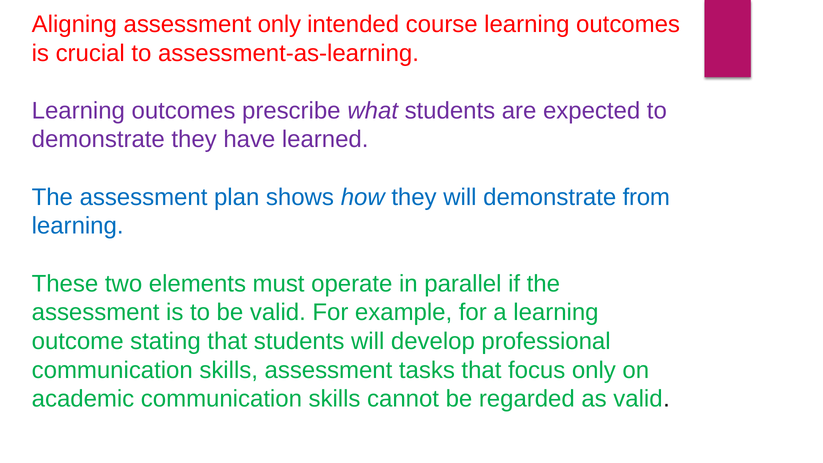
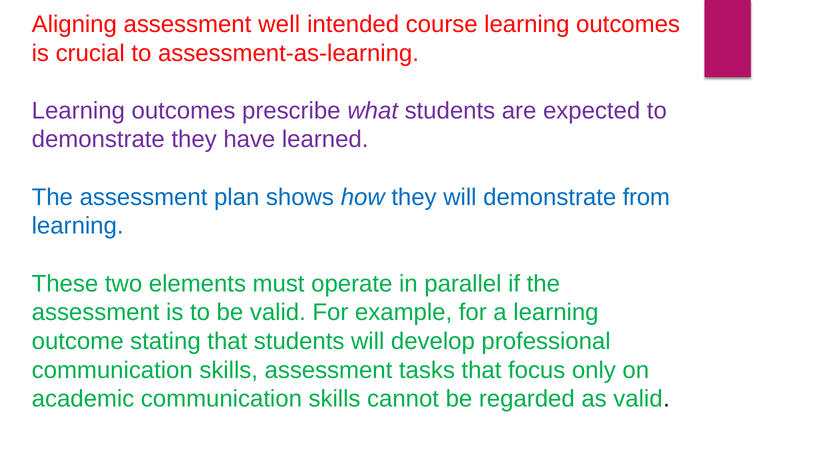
assessment only: only -> well
